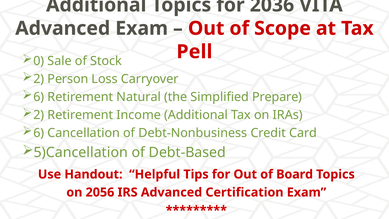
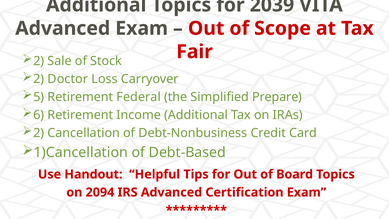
2036: 2036 -> 2039
Pell: Pell -> Fair
0 at (39, 61): 0 -> 2
Person: Person -> Doctor
6 at (39, 97): 6 -> 5
Natural: Natural -> Federal
2 at (39, 115): 2 -> 6
6 at (39, 133): 6 -> 2
5)Cancellation: 5)Cancellation -> 1)Cancellation
2056: 2056 -> 2094
